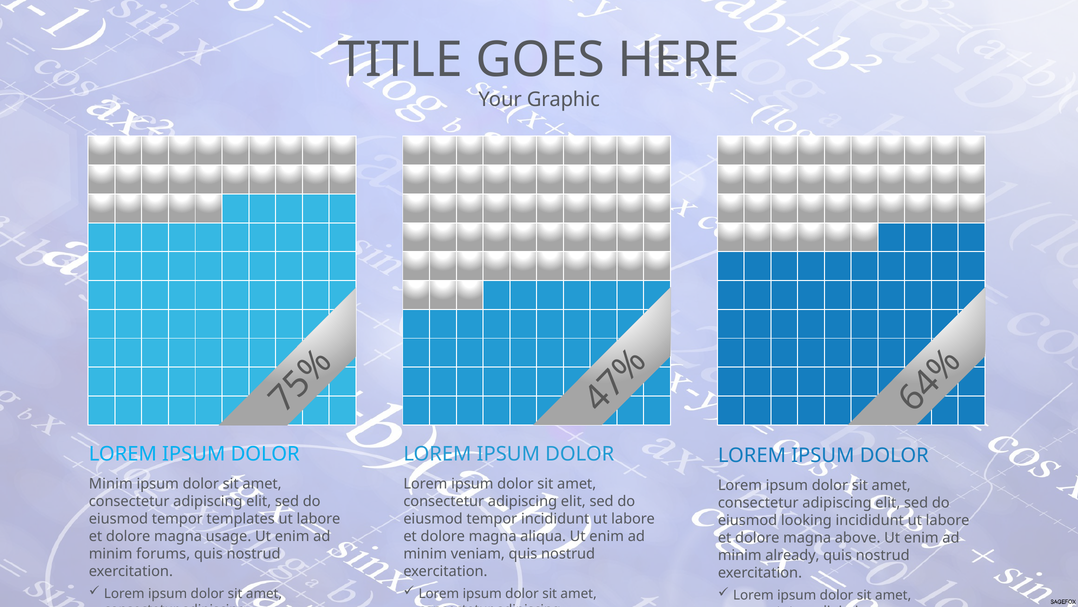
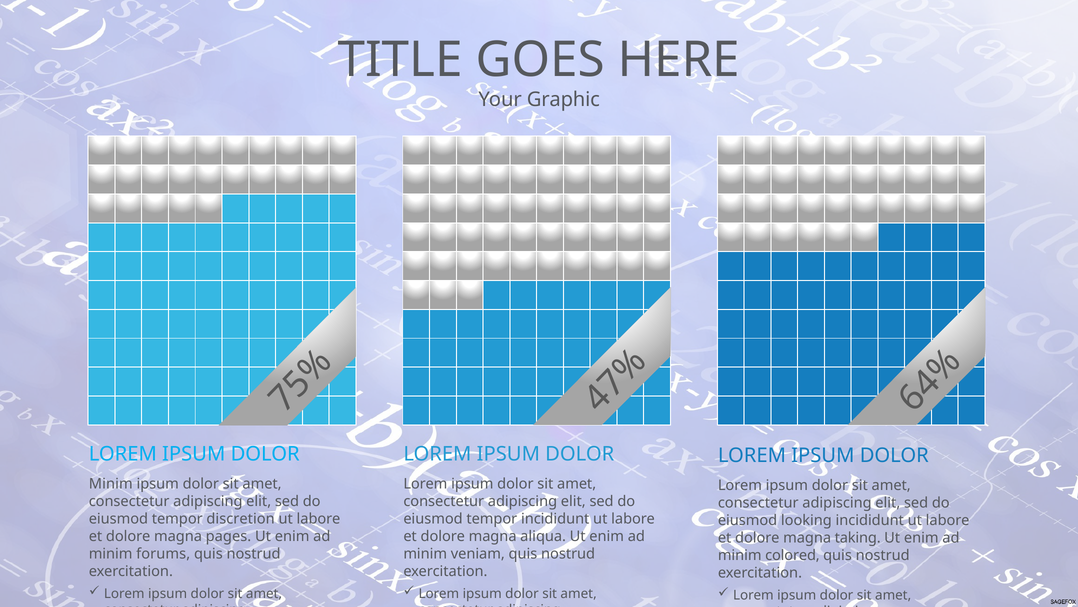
templates: templates -> discretion
usage: usage -> pages
above: above -> taking
already: already -> colored
